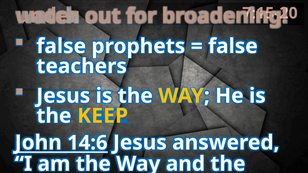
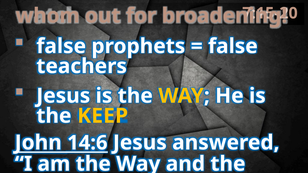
under: under -> whom
